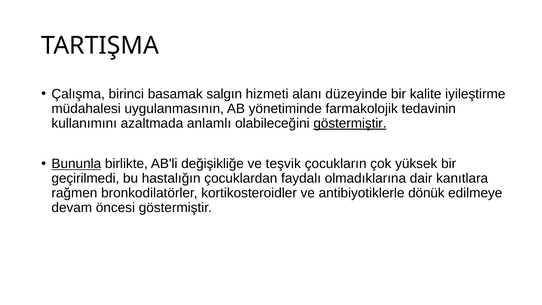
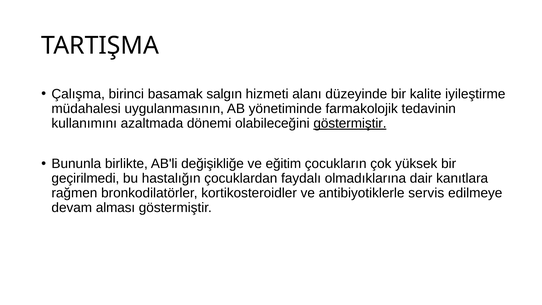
anlamlı: anlamlı -> dönemi
Bununla underline: present -> none
teşvik: teşvik -> eğitim
dönük: dönük -> servis
öncesi: öncesi -> alması
